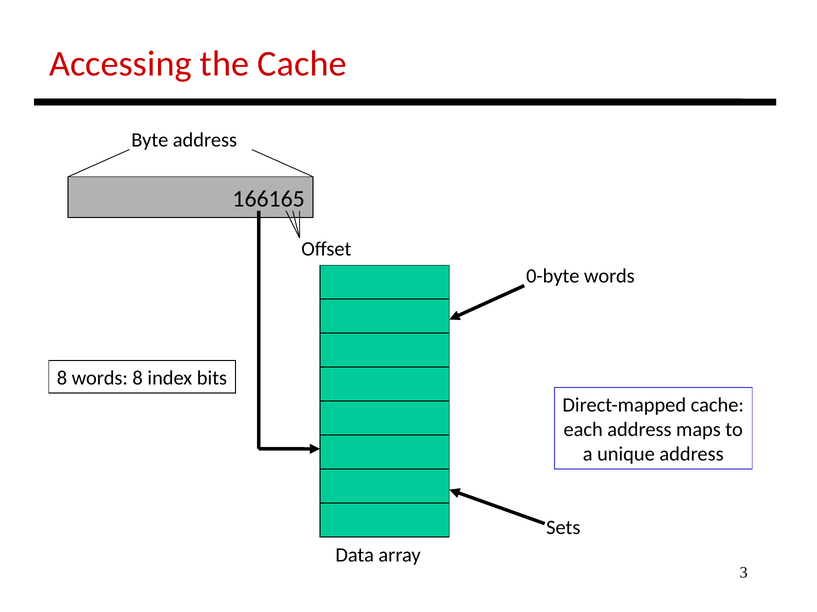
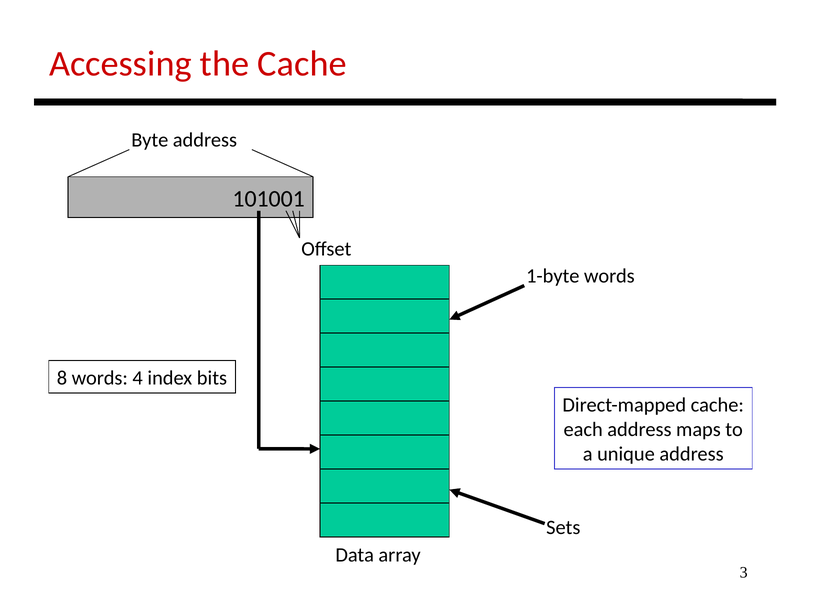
166165: 166165 -> 101001
0-byte: 0-byte -> 1-byte
words 8: 8 -> 4
